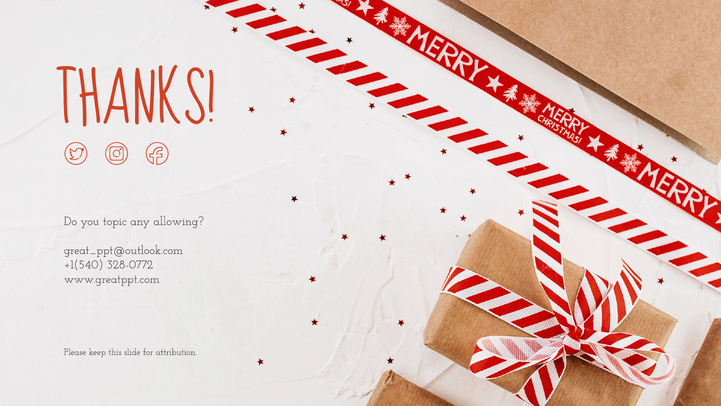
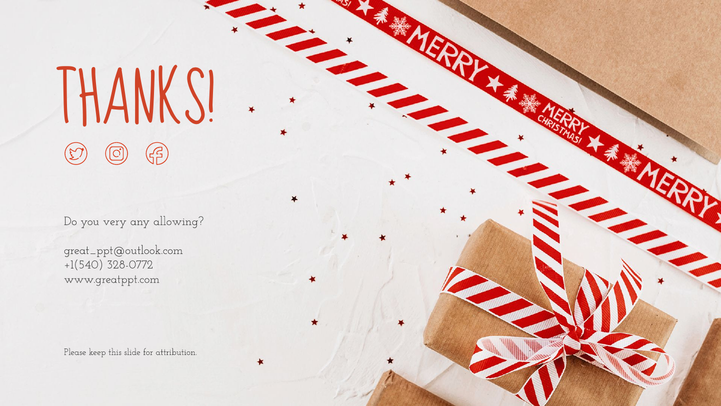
topic: topic -> very
